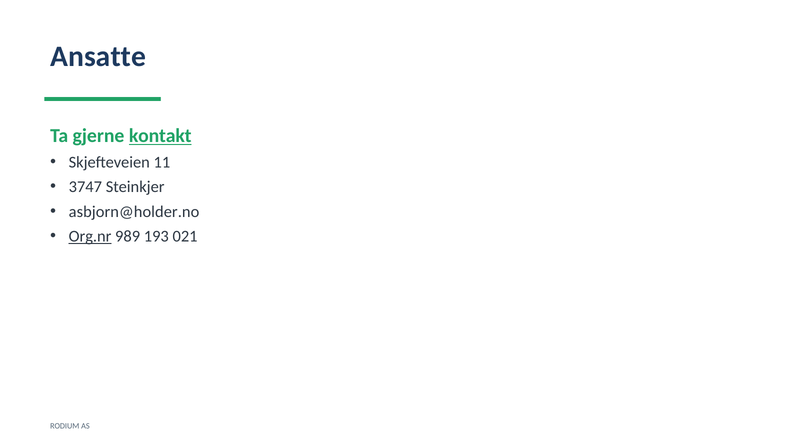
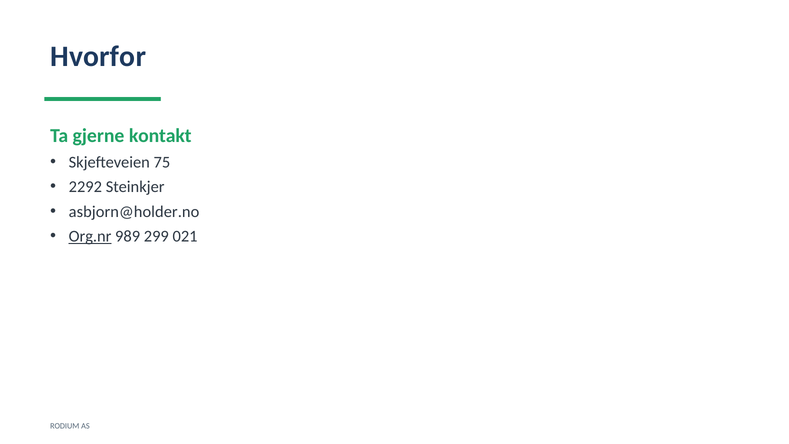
Ansatte: Ansatte -> Hvorfor
kontakt underline: present -> none
11: 11 -> 75
3747: 3747 -> 2292
193: 193 -> 299
